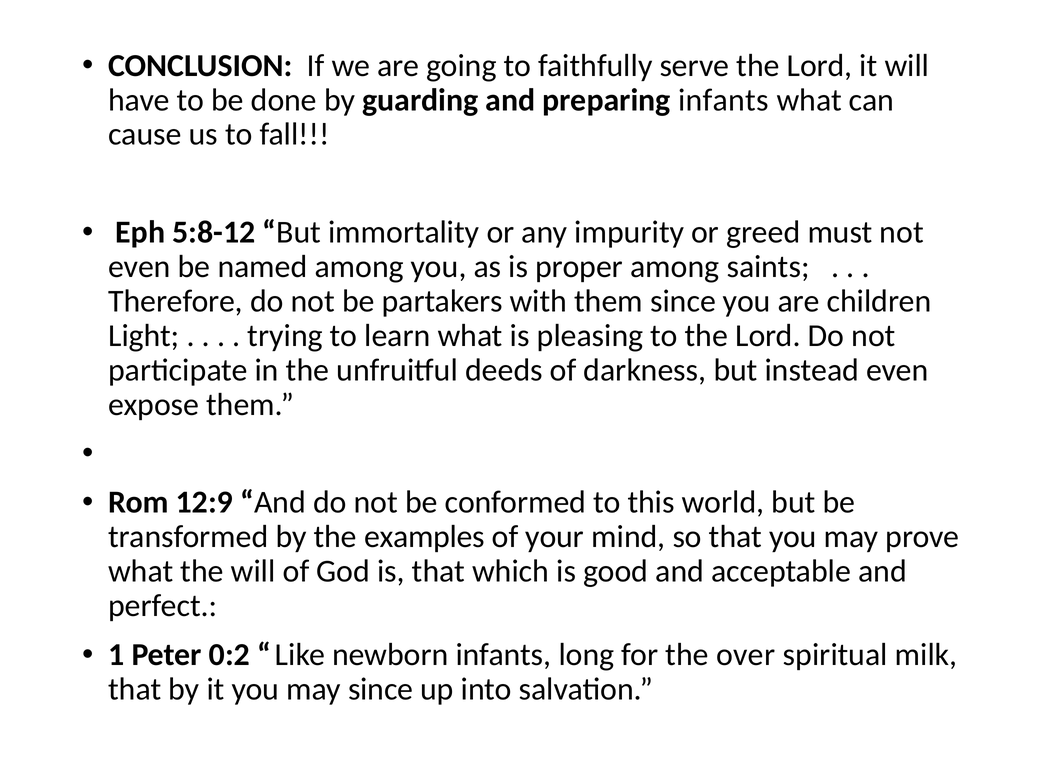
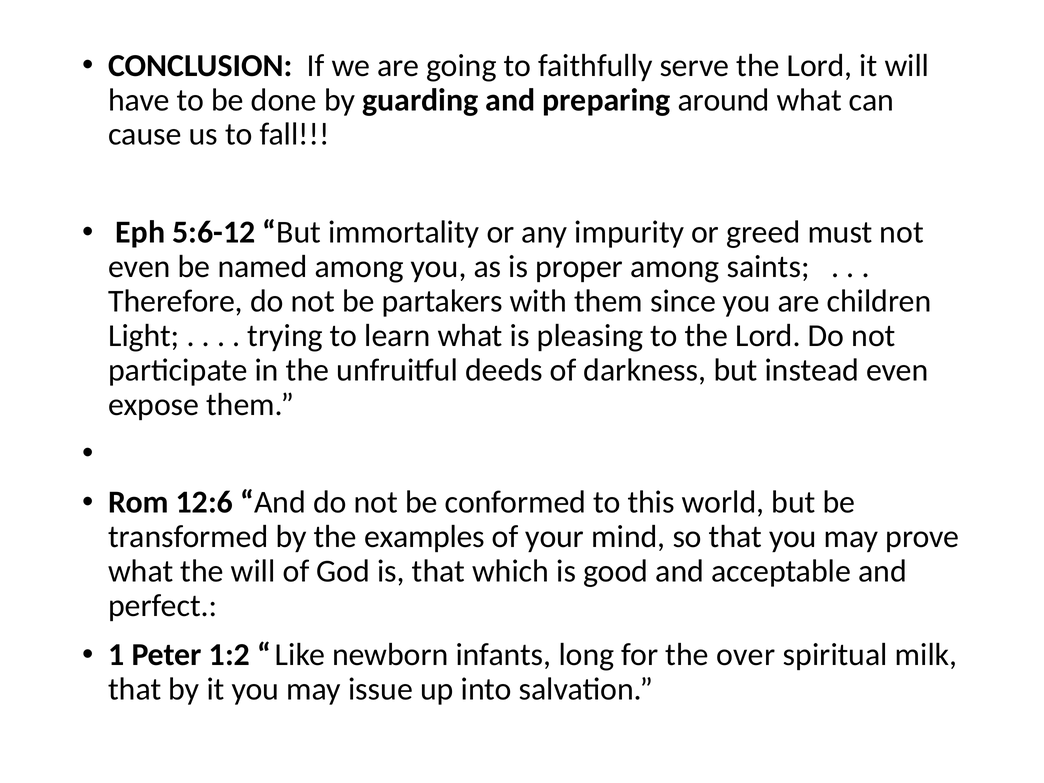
preparing infants: infants -> around
5:8-12: 5:8-12 -> 5:6-12
12:9: 12:9 -> 12:6
0:2: 0:2 -> 1:2
may since: since -> issue
